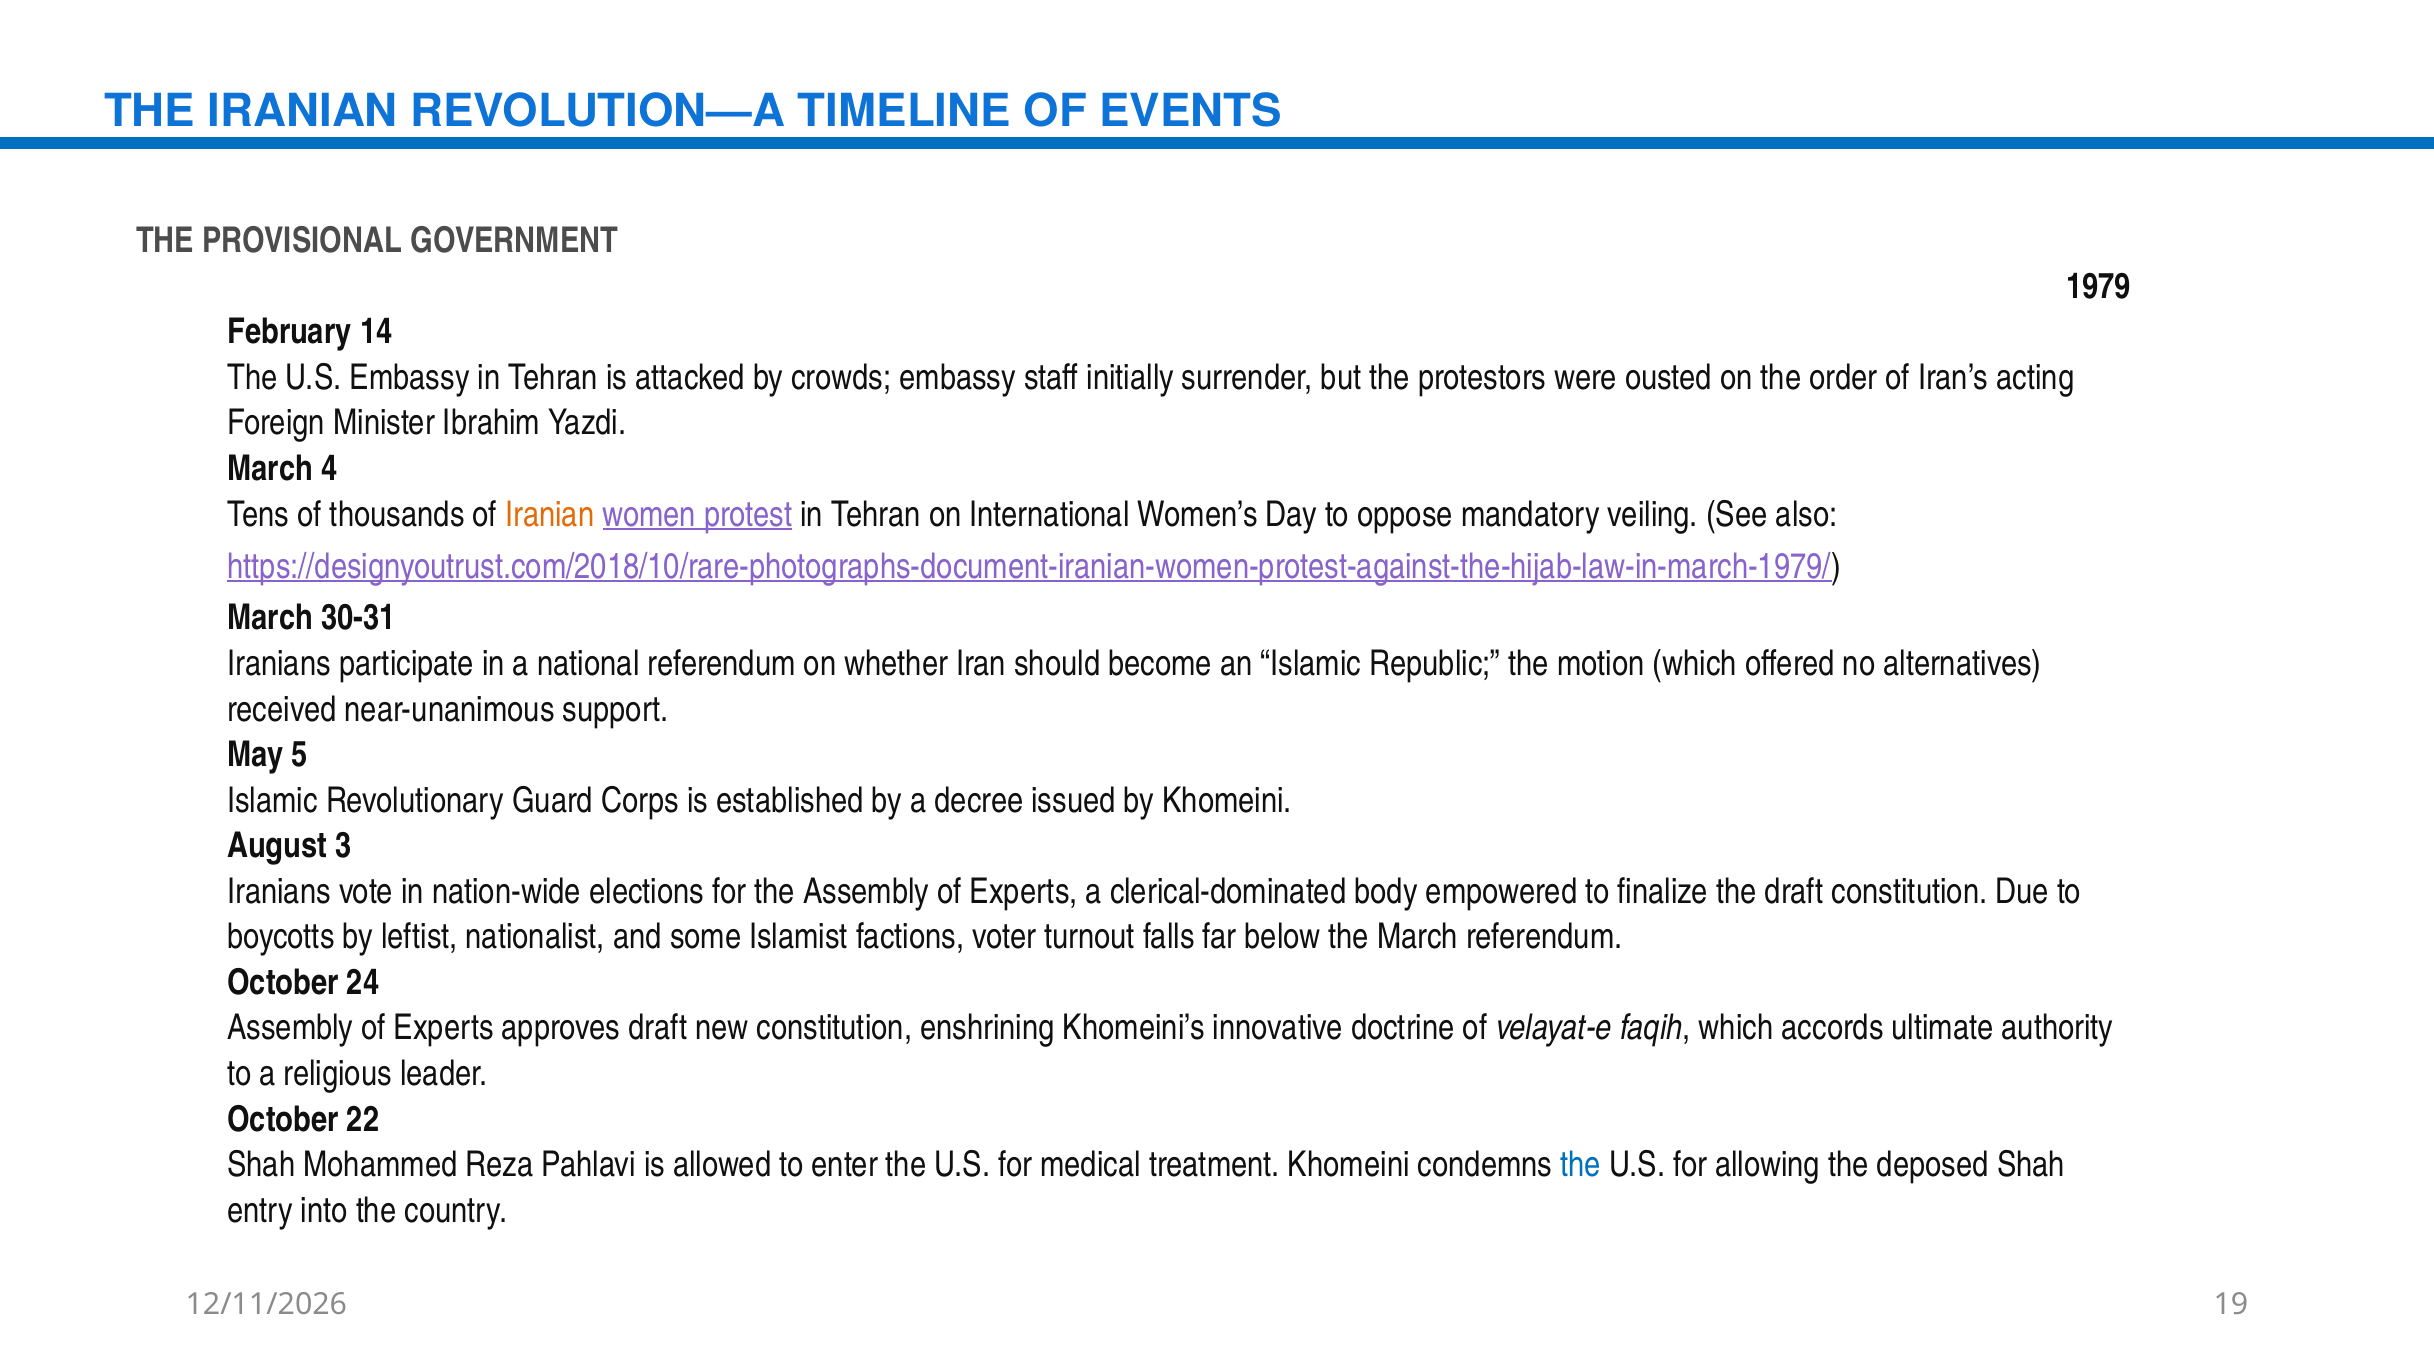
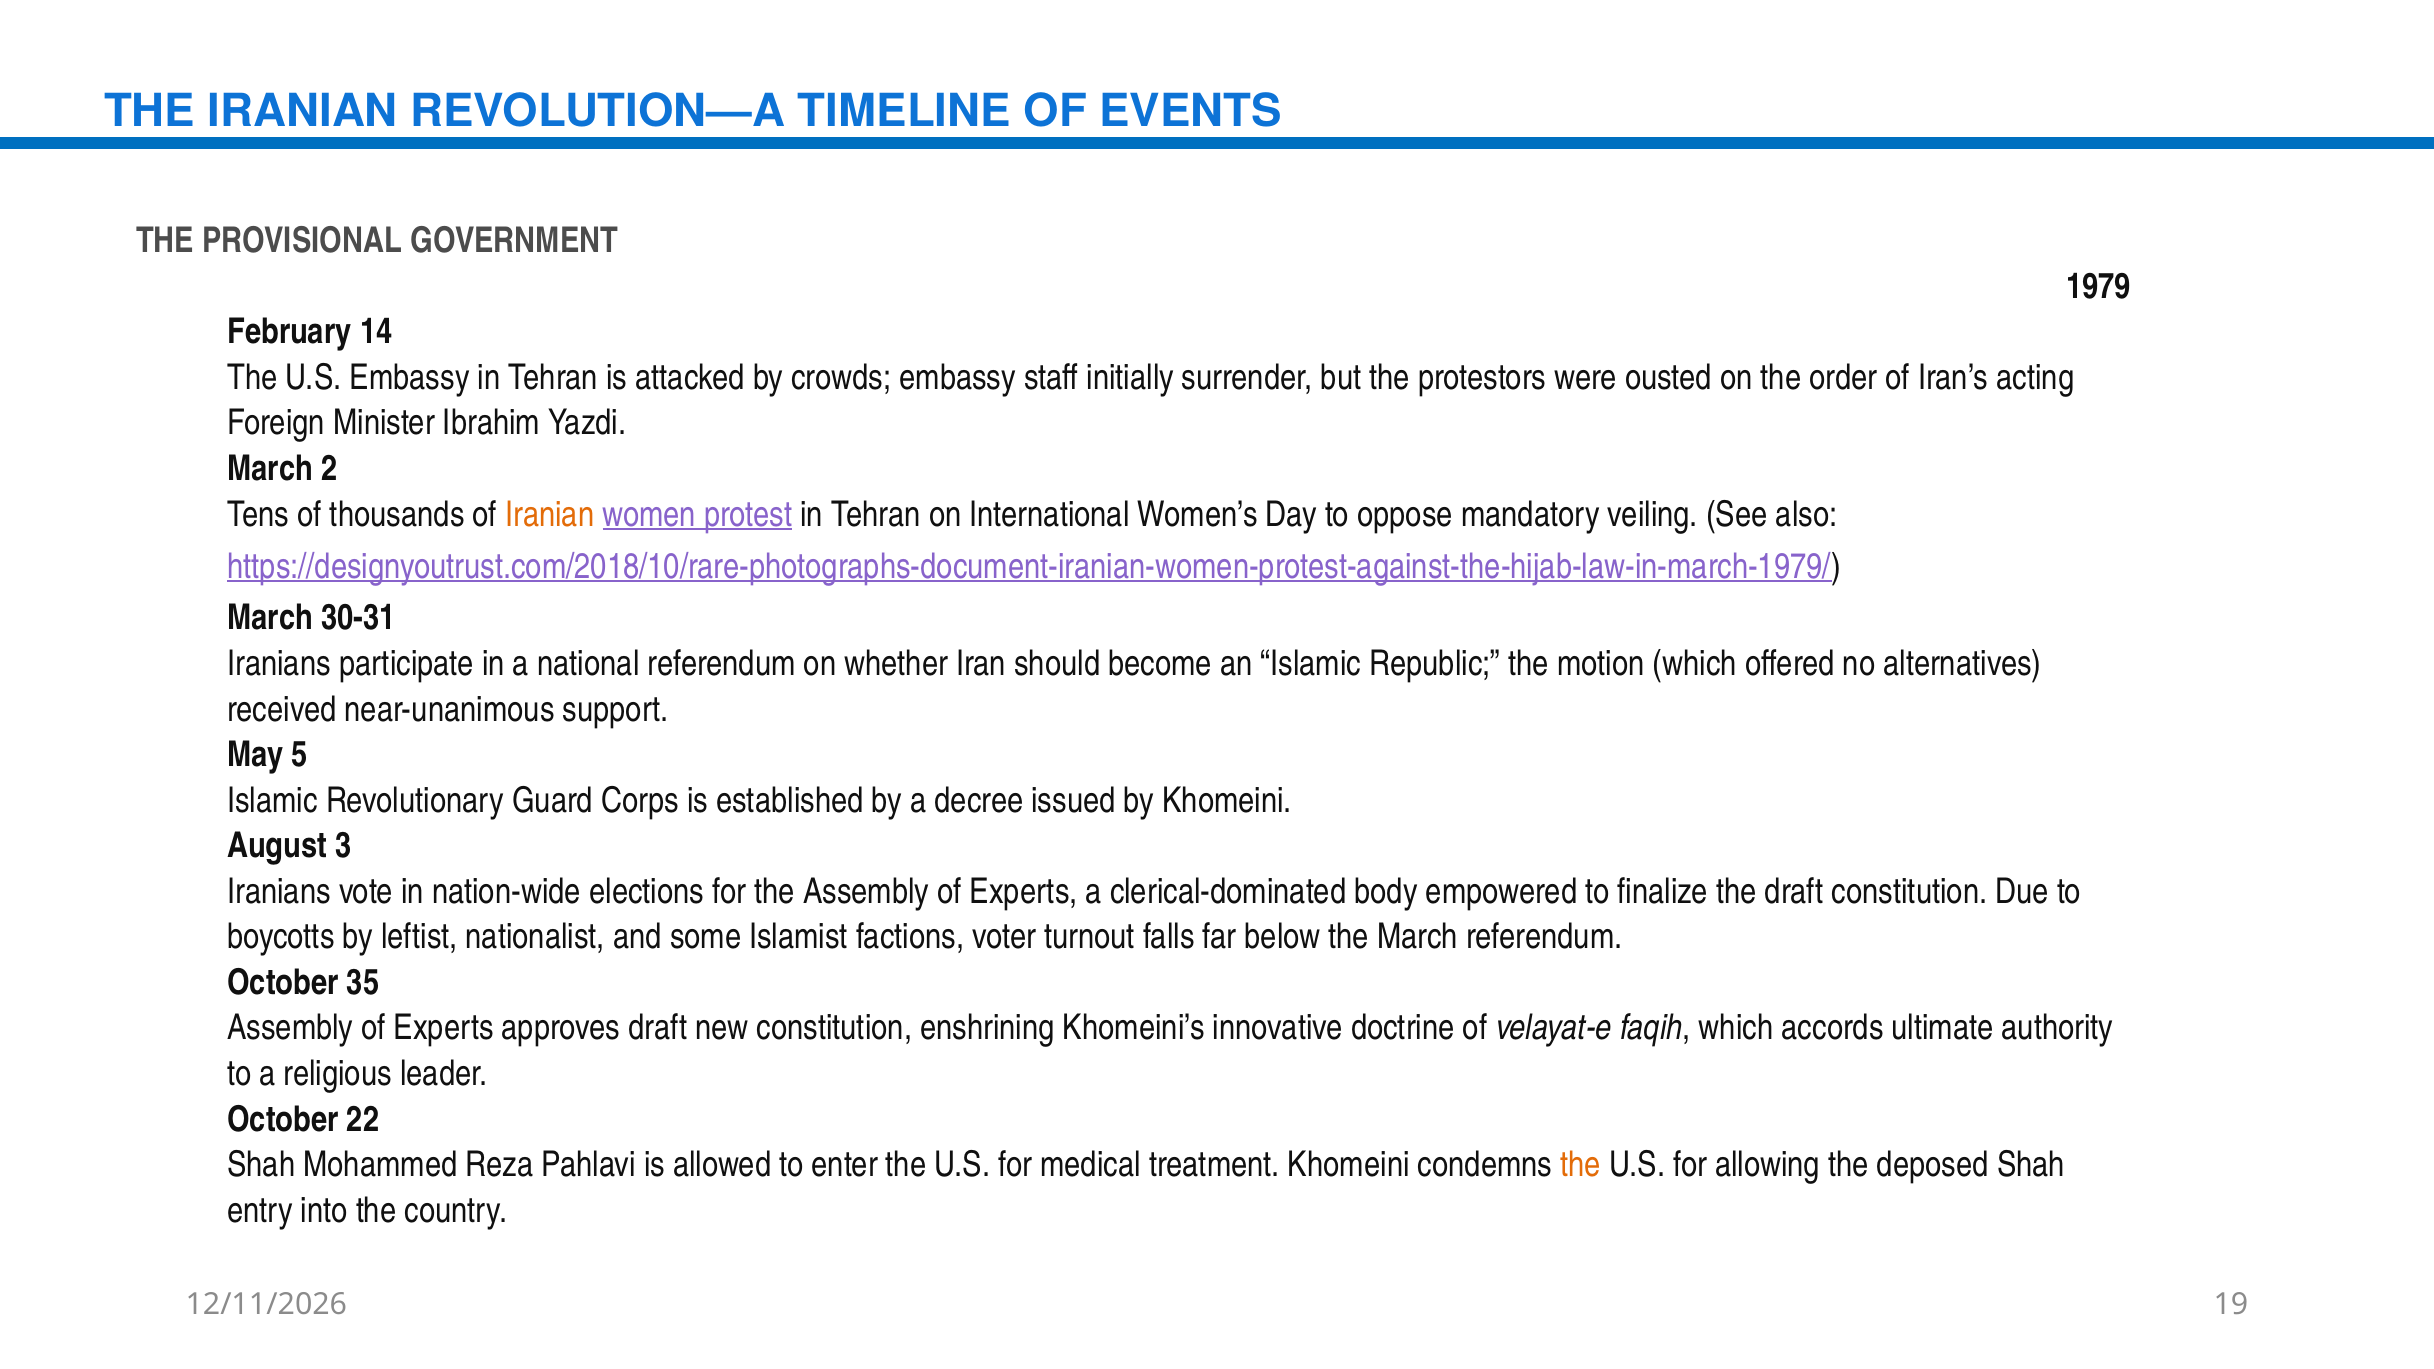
4: 4 -> 2
24: 24 -> 35
the at (1581, 1165) colour: blue -> orange
